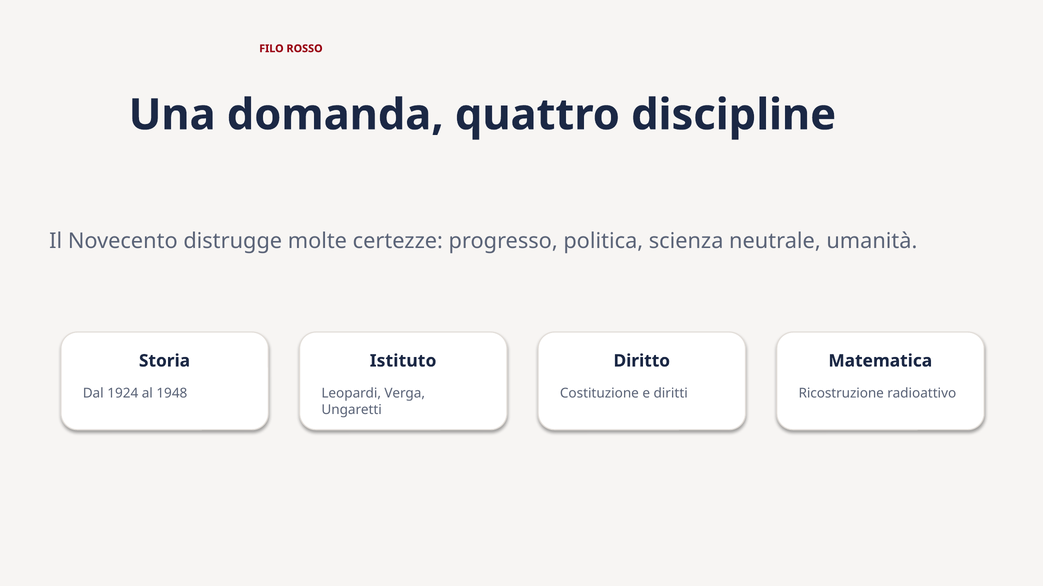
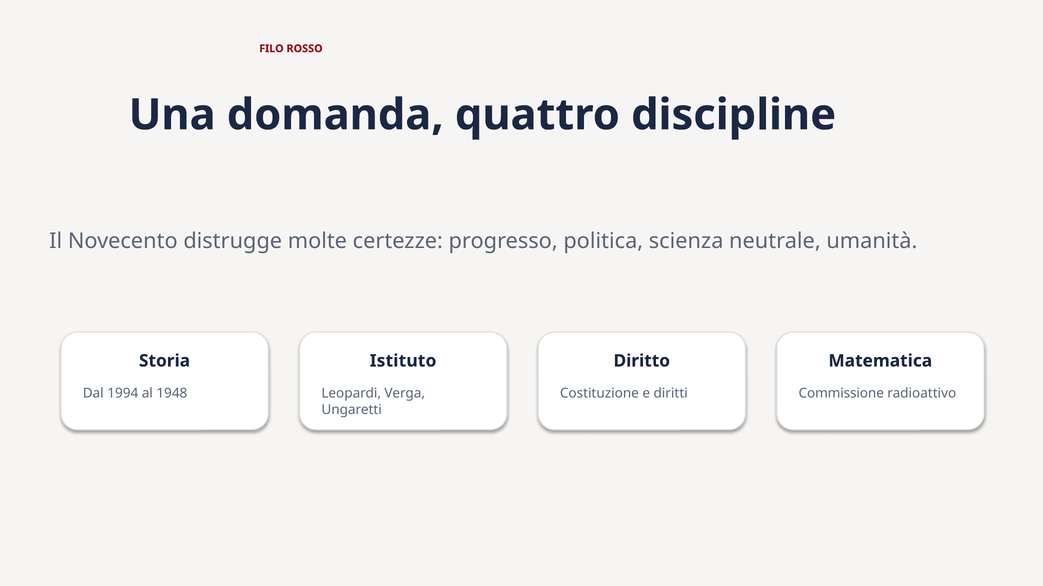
1924: 1924 -> 1994
Ricostruzione: Ricostruzione -> Commissione
